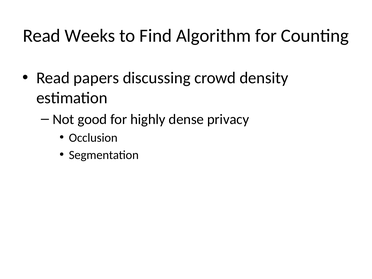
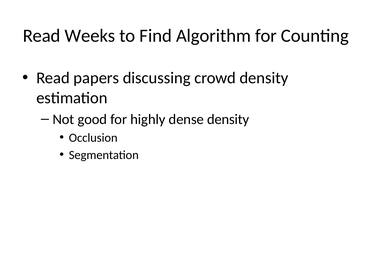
dense privacy: privacy -> density
